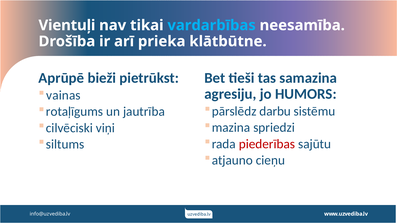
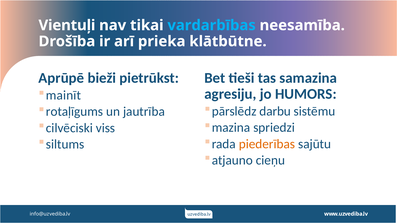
vainas: vainas -> mainīt
viņi: viņi -> viss
piederības colour: red -> orange
